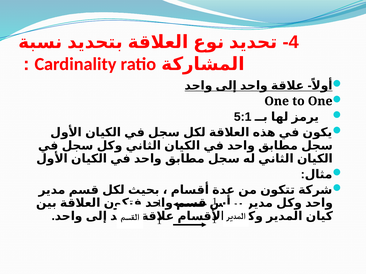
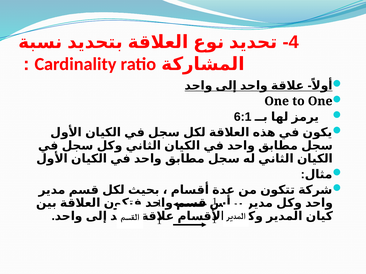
5:1: 5:1 -> 6:1
